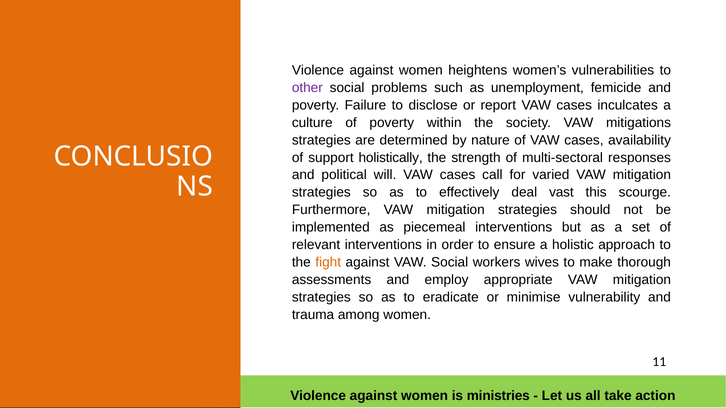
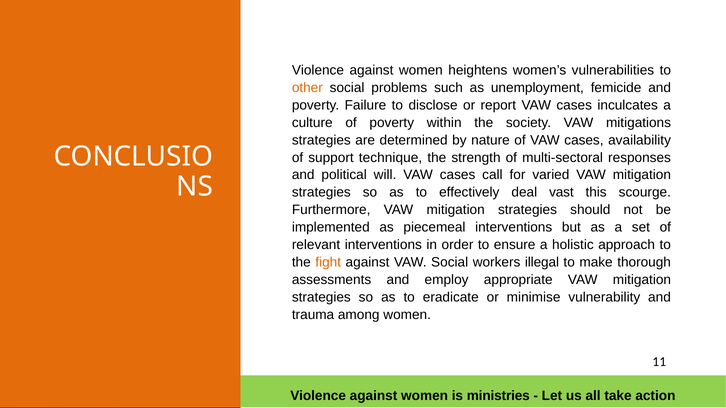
other colour: purple -> orange
holistically: holistically -> technique
wives: wives -> illegal
